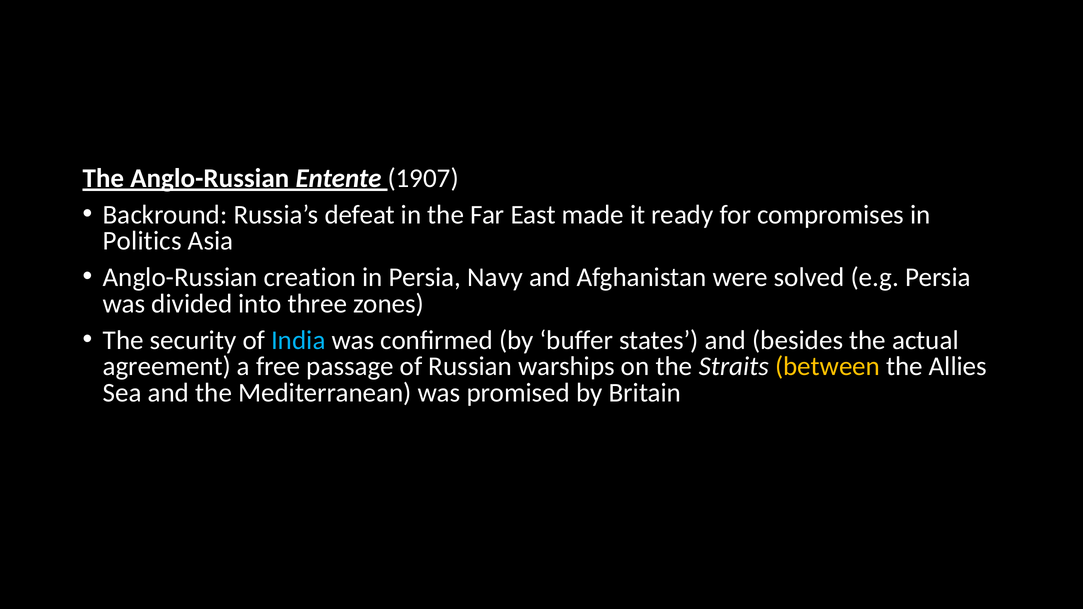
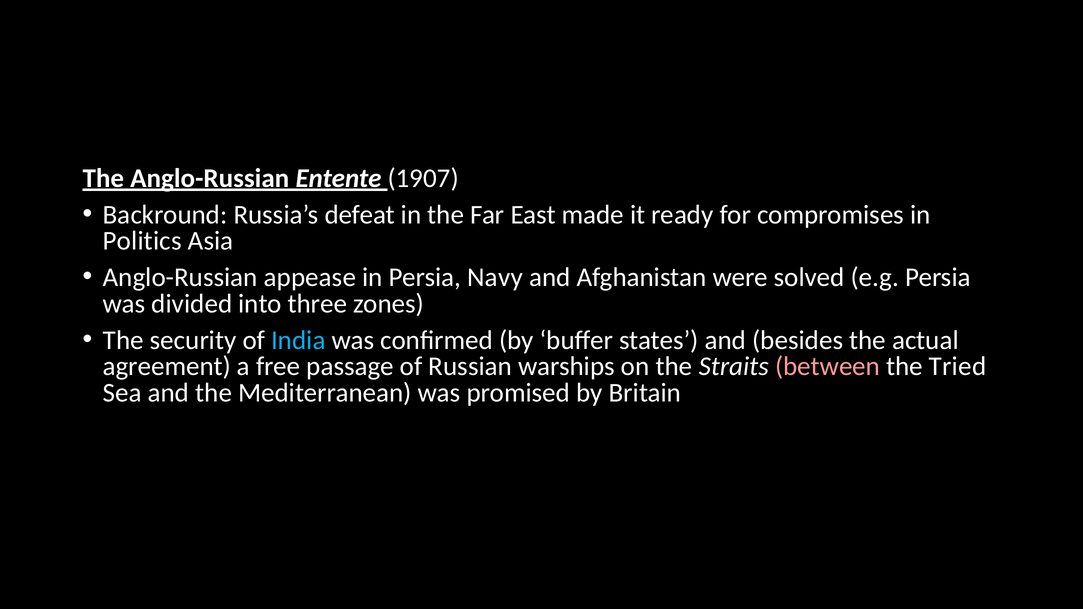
creation: creation -> appease
between colour: yellow -> pink
Allies: Allies -> Tried
